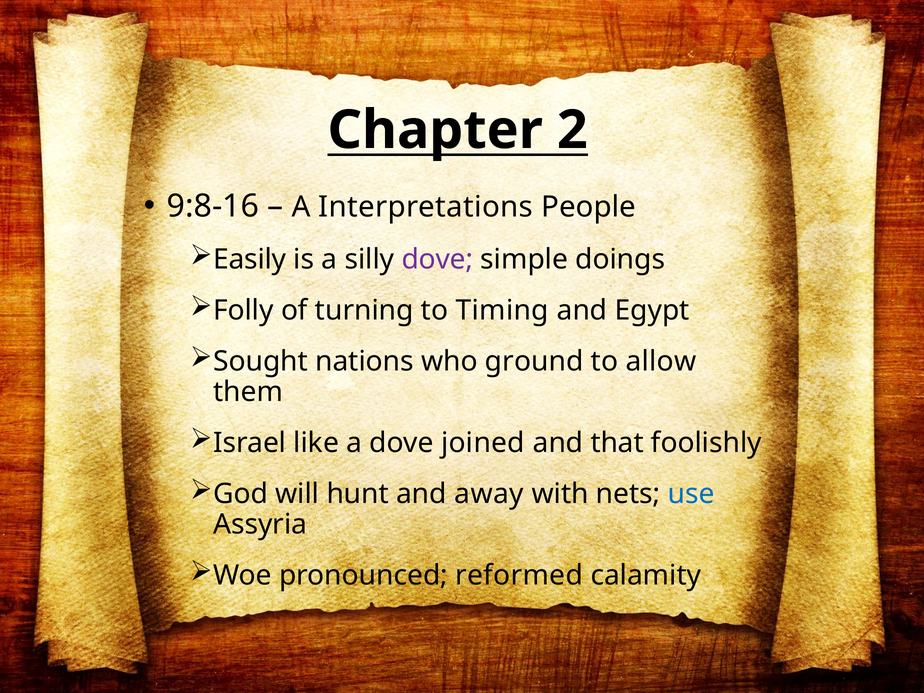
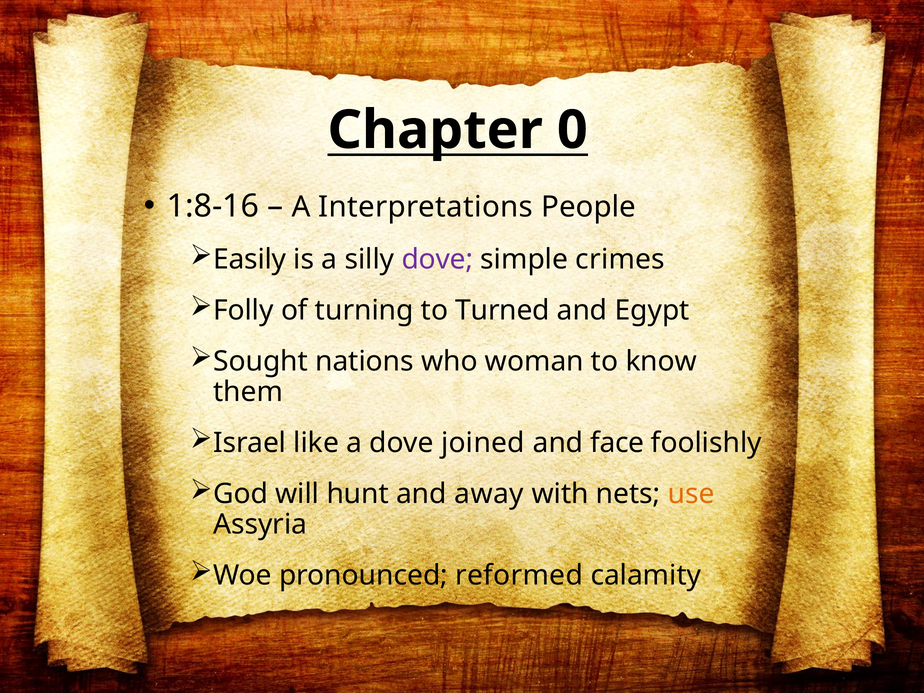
2: 2 -> 0
9:8-16: 9:8-16 -> 1:8-16
doings: doings -> crimes
Timing: Timing -> Turned
ground: ground -> woman
allow: allow -> know
that: that -> face
use colour: blue -> orange
